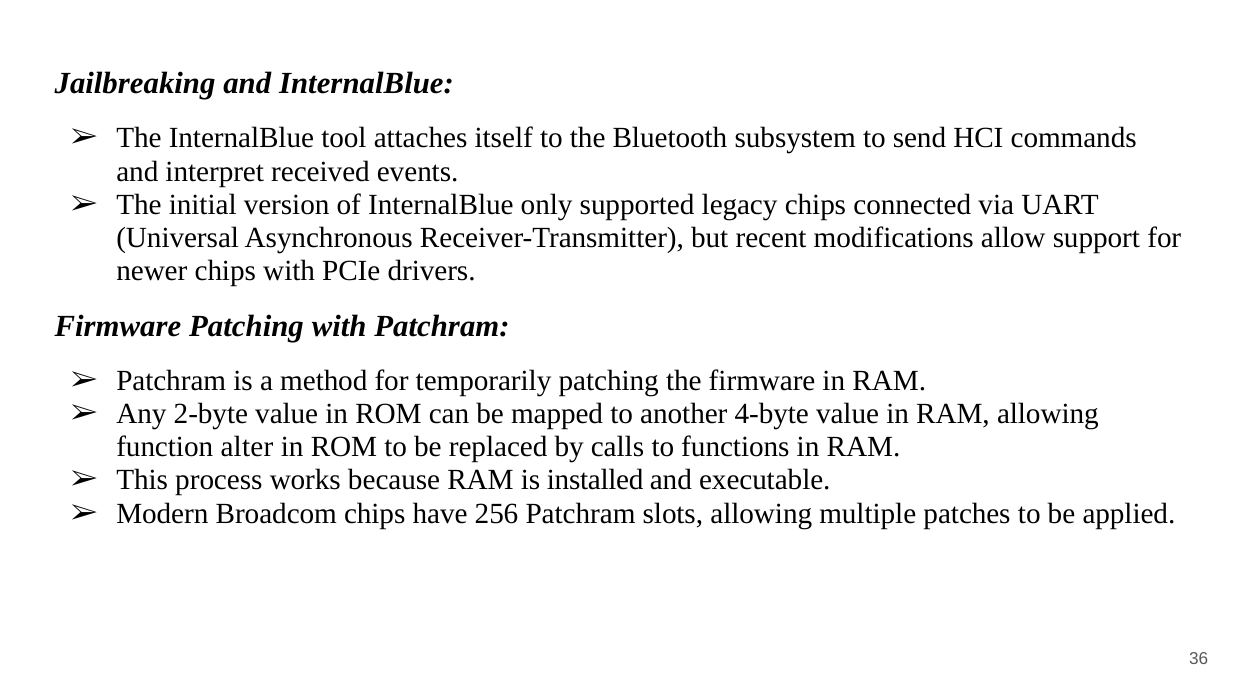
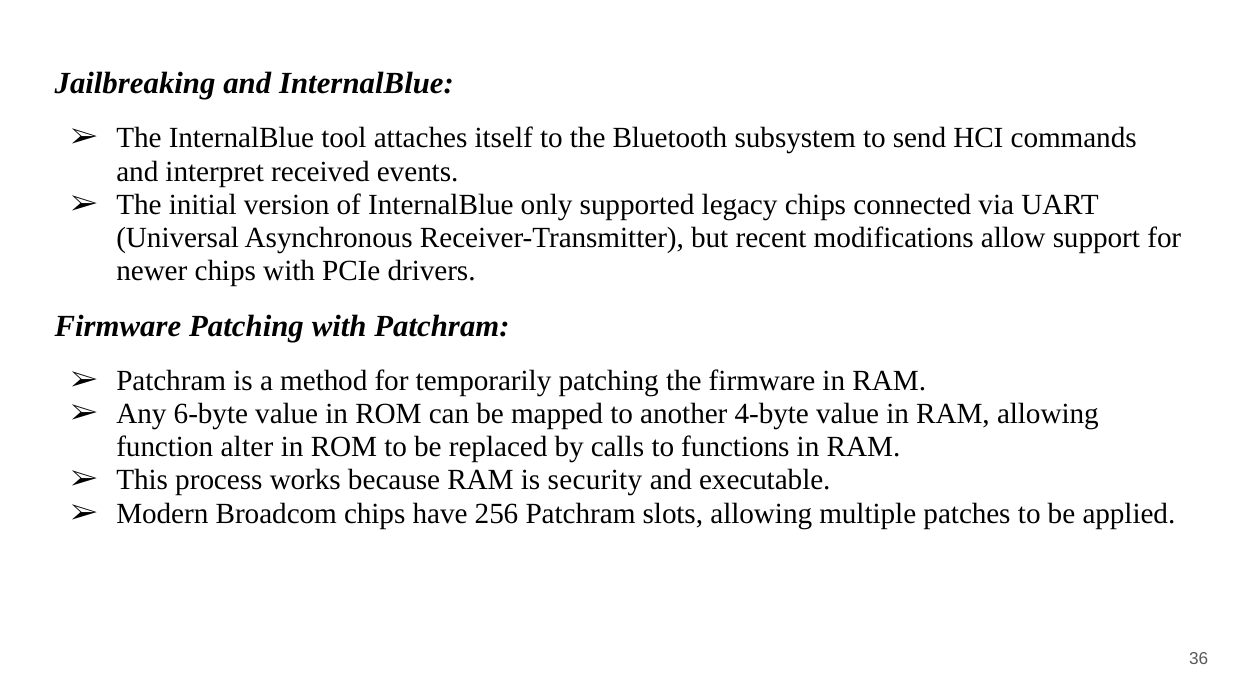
2-byte: 2-byte -> 6-byte
installed: installed -> security
